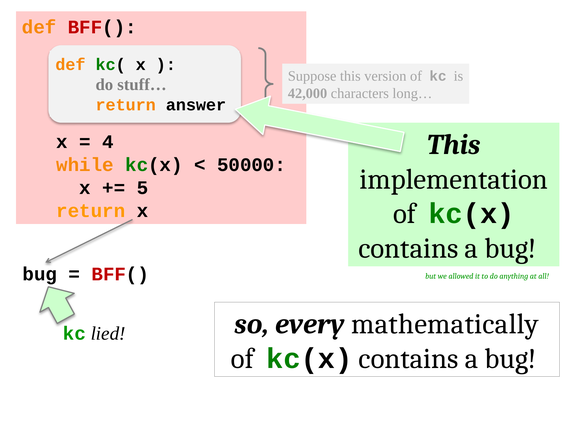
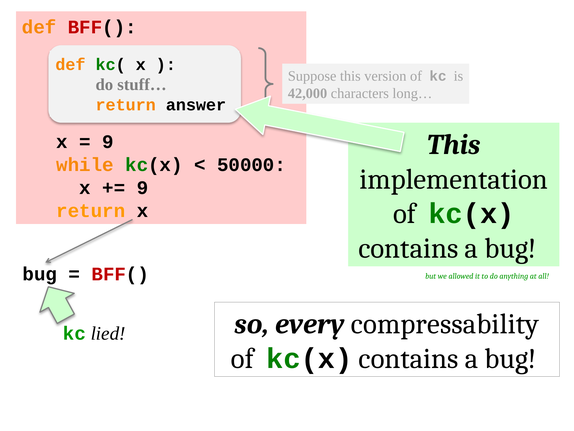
4 at (108, 142): 4 -> 9
5 at (142, 188): 5 -> 9
mathematically: mathematically -> compressability
